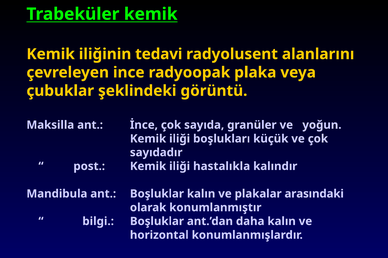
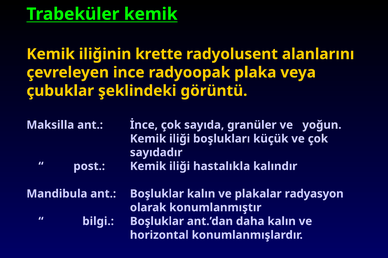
tedavi: tedavi -> krette
arasındaki: arasındaki -> radyasyon
